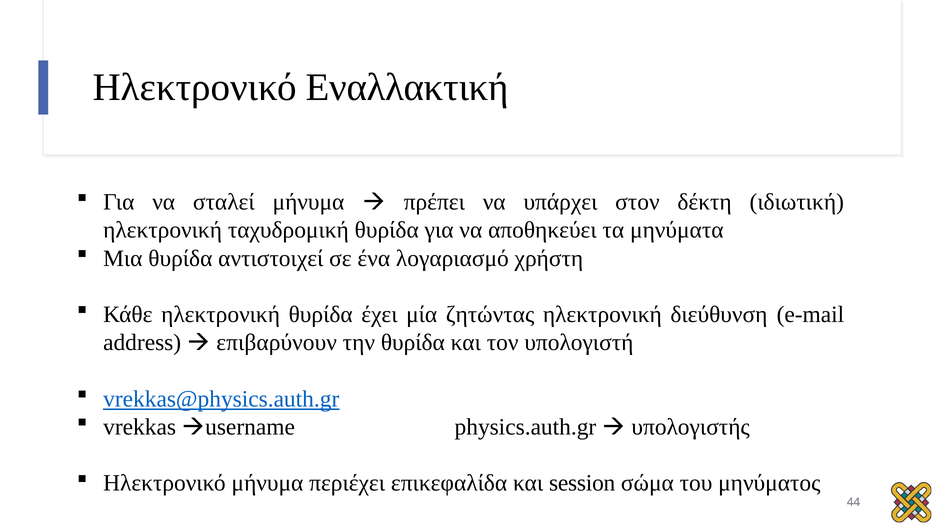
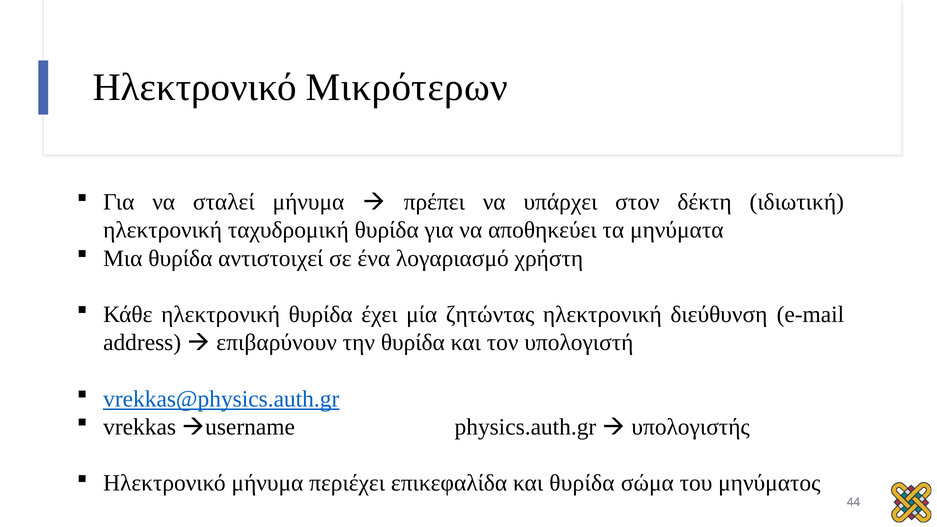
Εναλλακτική: Εναλλακτική -> Μικρότερων
και session: session -> θυρίδα
